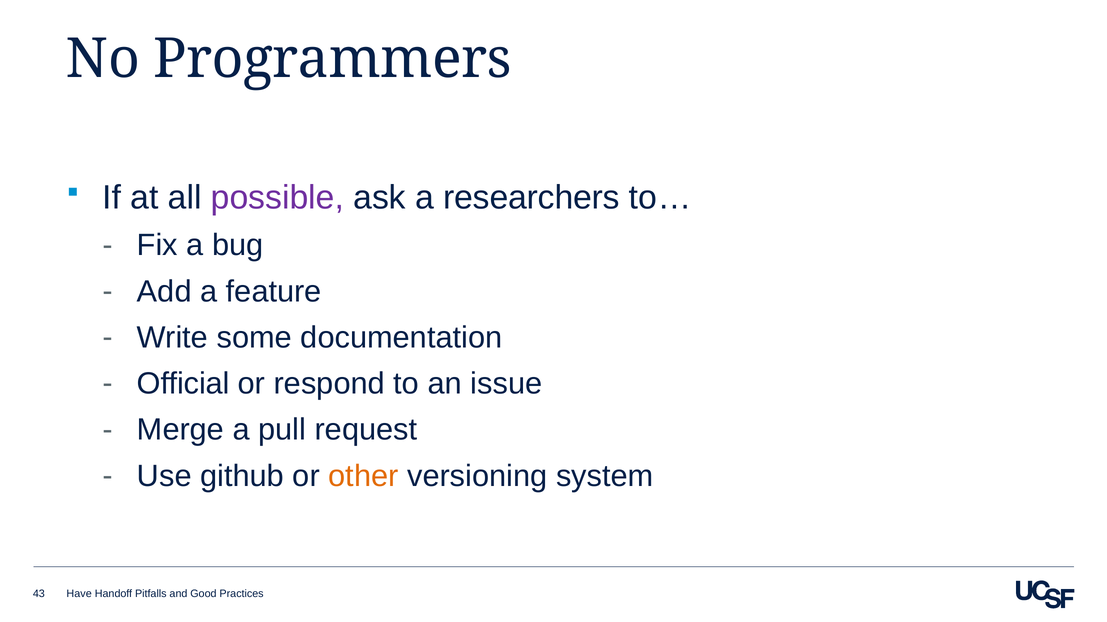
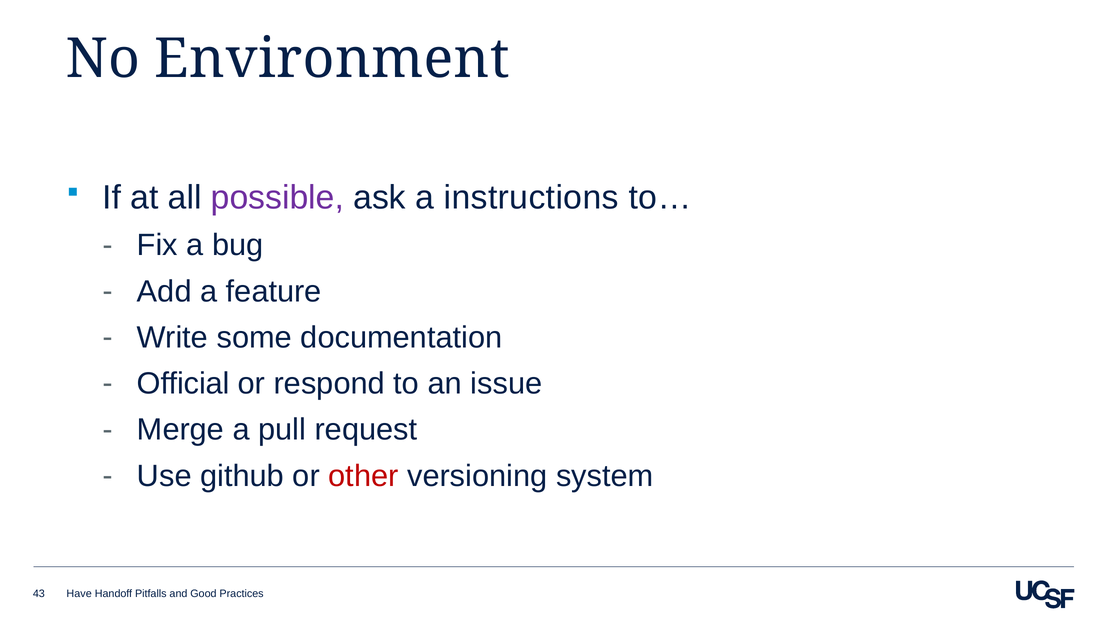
Programmers: Programmers -> Environment
researchers: researchers -> instructions
other colour: orange -> red
